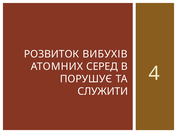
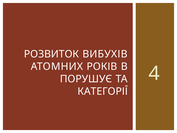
СЕРЕД: СЕРЕД -> РОКІВ
СЛУЖИТИ: СЛУЖИТИ -> КАТЕГОРІЇ
